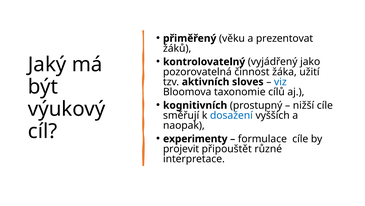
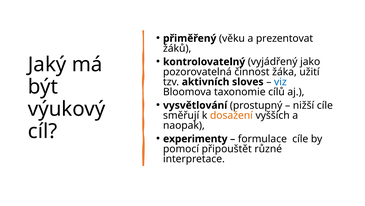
kognitivních: kognitivních -> vysvětlování
dosažení colour: blue -> orange
projevit: projevit -> pomocí
